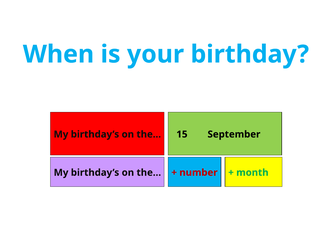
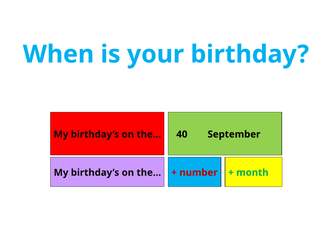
15: 15 -> 40
